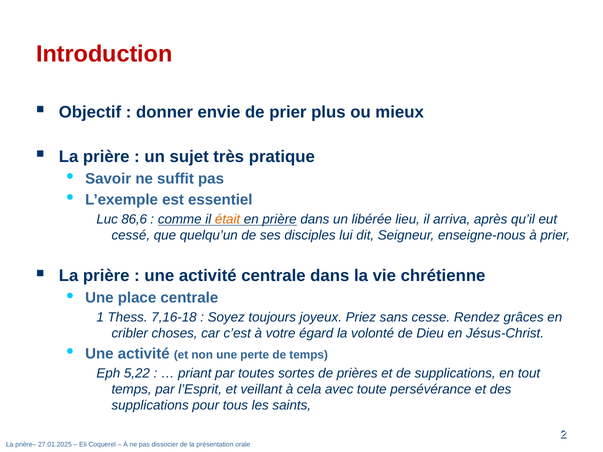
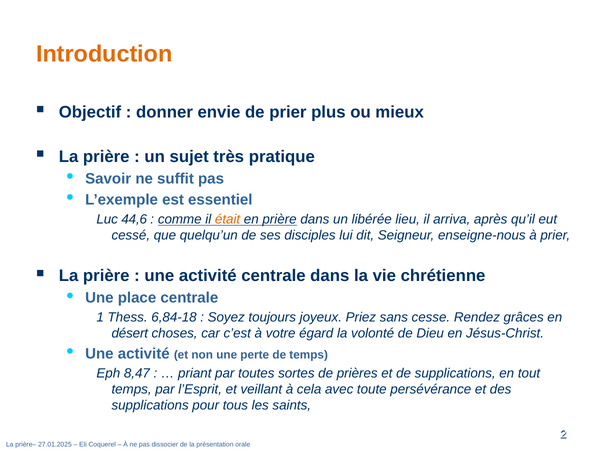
Introduction colour: red -> orange
86,6: 86,6 -> 44,6
7,16-18: 7,16-18 -> 6,84-18
cribler: cribler -> désert
5,22: 5,22 -> 8,47
